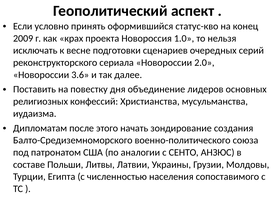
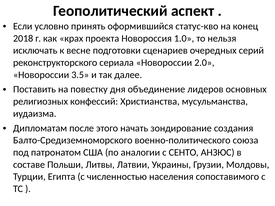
2009: 2009 -> 2018
3.6: 3.6 -> 3.5
